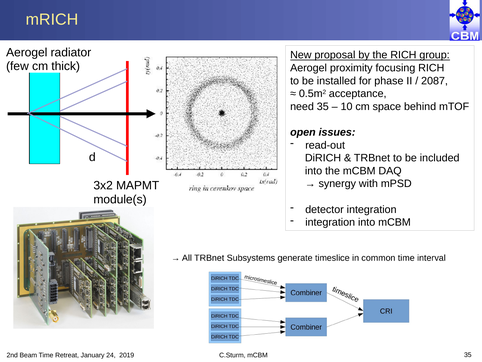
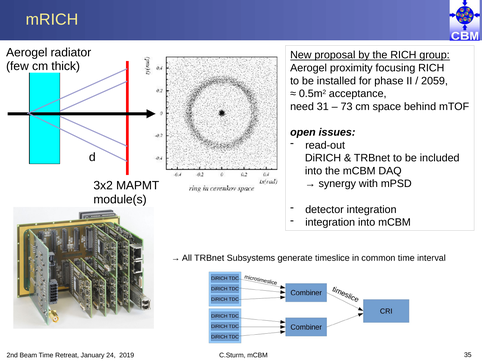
2087: 2087 -> 2059
need 35: 35 -> 31
10: 10 -> 73
